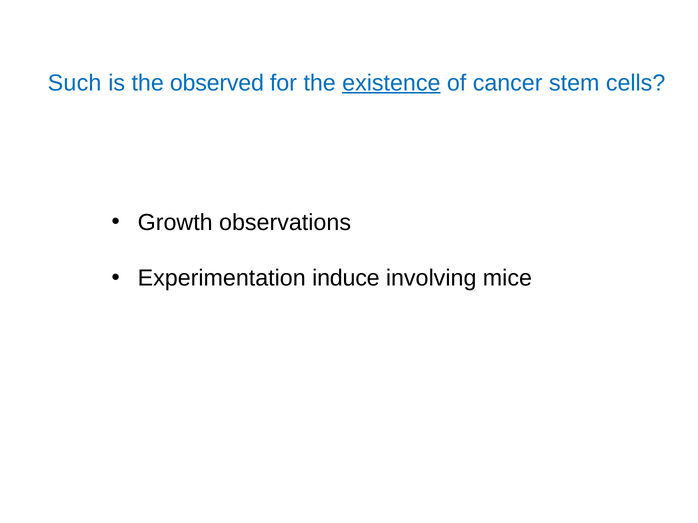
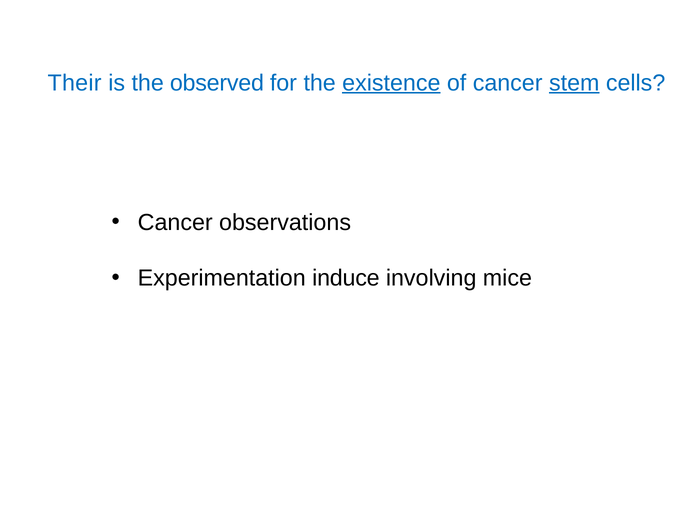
Such: Such -> Their
stem underline: none -> present
Growth at (175, 223): Growth -> Cancer
